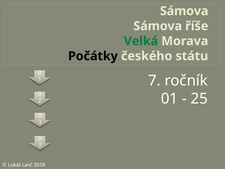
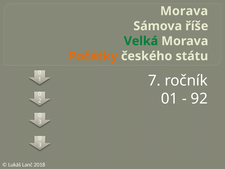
Sámova at (184, 11): Sámova -> Morava
Počátky colour: black -> orange
25: 25 -> 92
